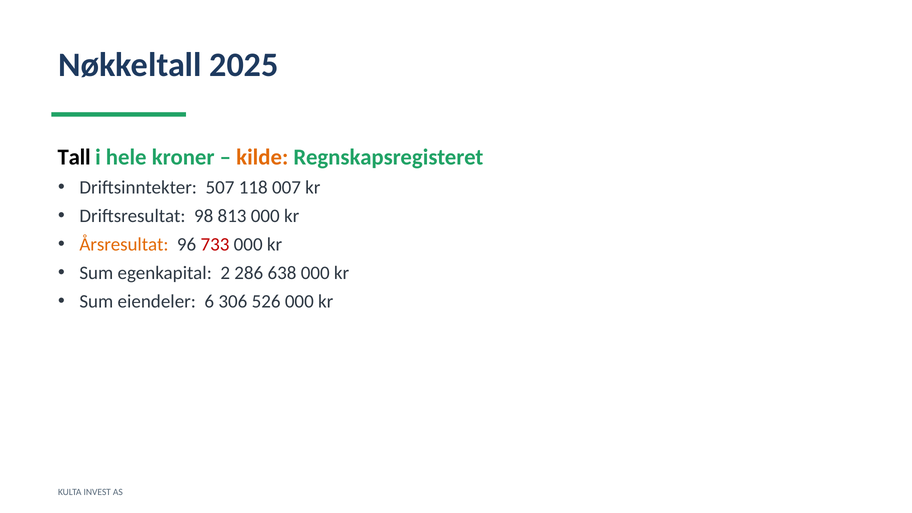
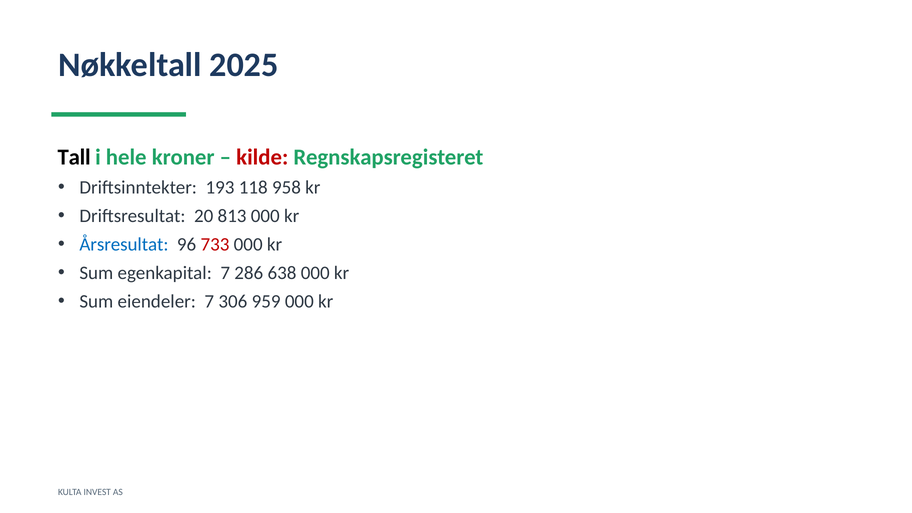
kilde colour: orange -> red
507: 507 -> 193
007: 007 -> 958
98: 98 -> 20
Årsresultat colour: orange -> blue
egenkapital 2: 2 -> 7
eiendeler 6: 6 -> 7
526: 526 -> 959
